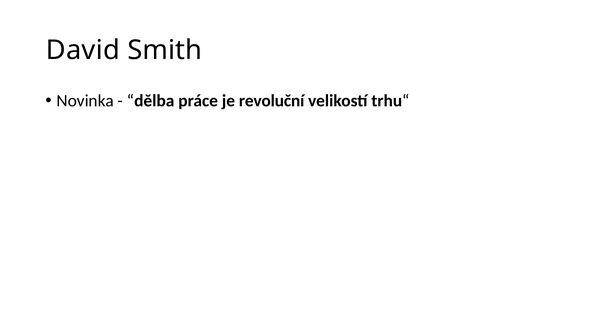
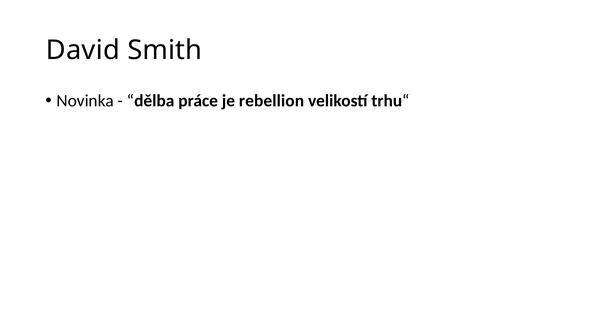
revoluční: revoluční -> rebellion
